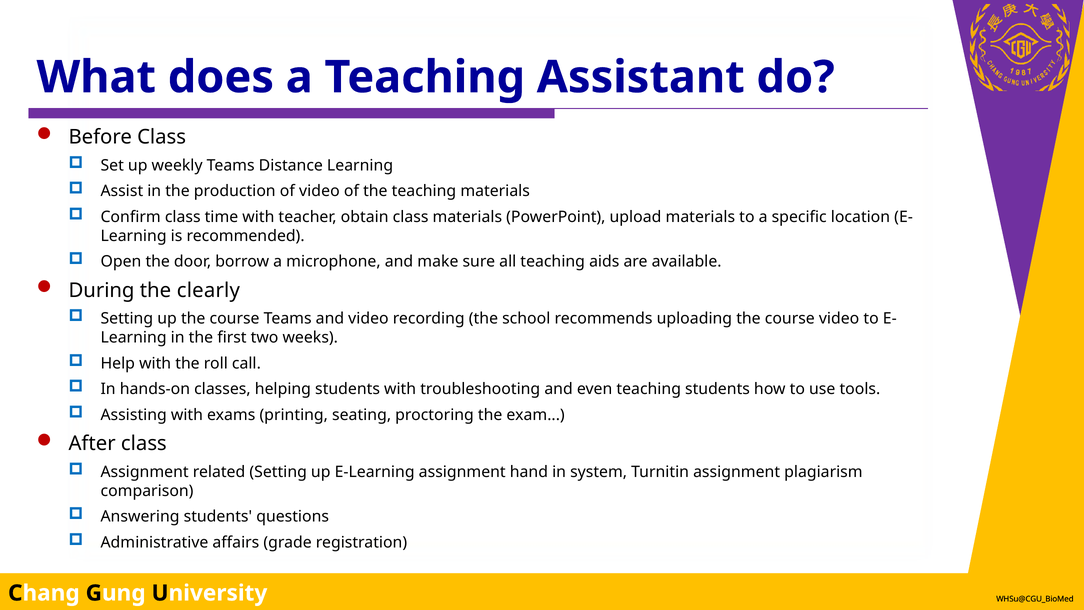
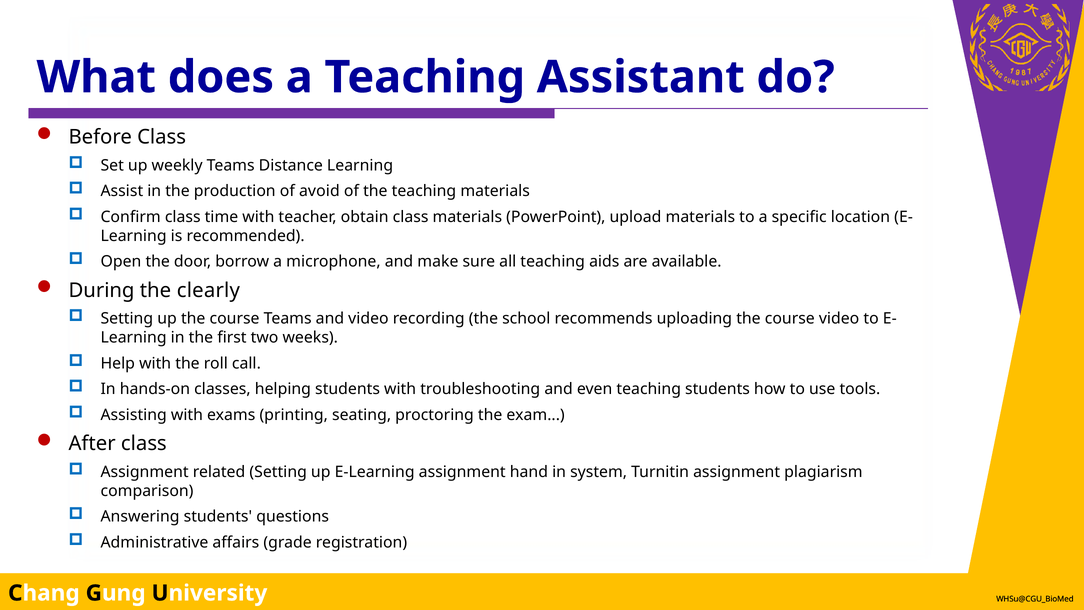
of video: video -> avoid
